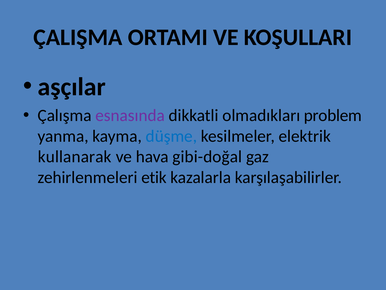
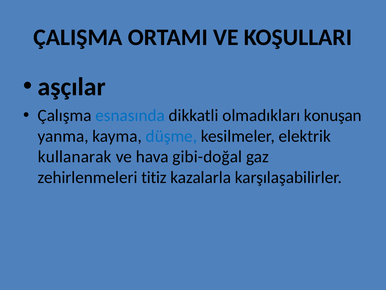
esnasında colour: purple -> blue
problem: problem -> konuşan
etik: etik -> titiz
